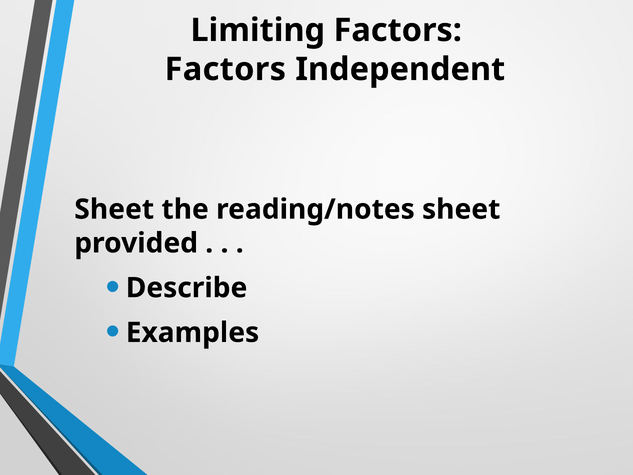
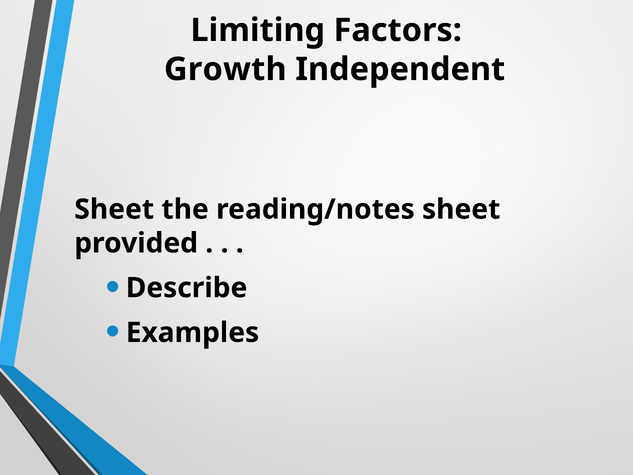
Factors at (225, 69): Factors -> Growth
